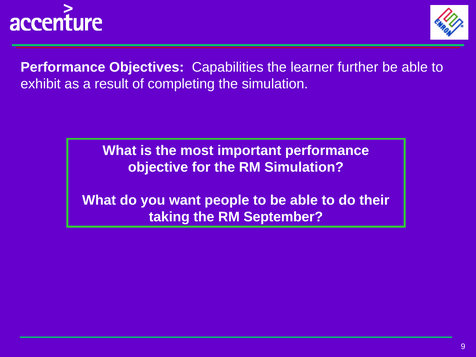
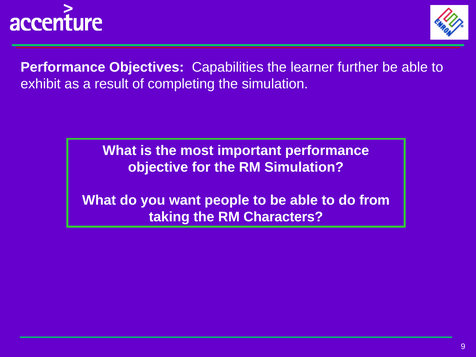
their: their -> from
September: September -> Characters
